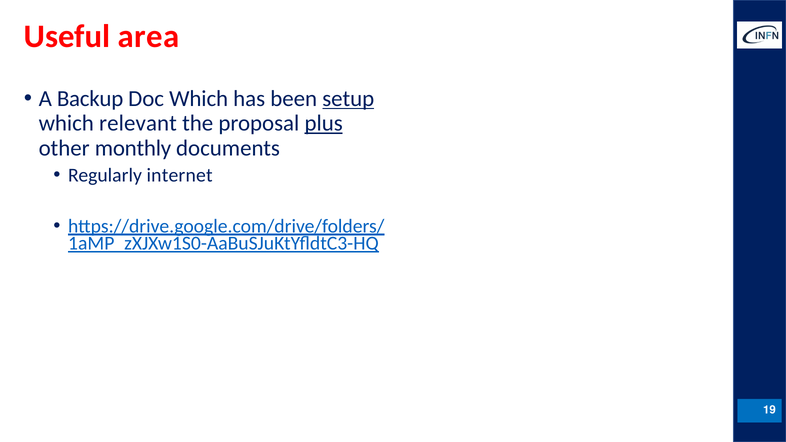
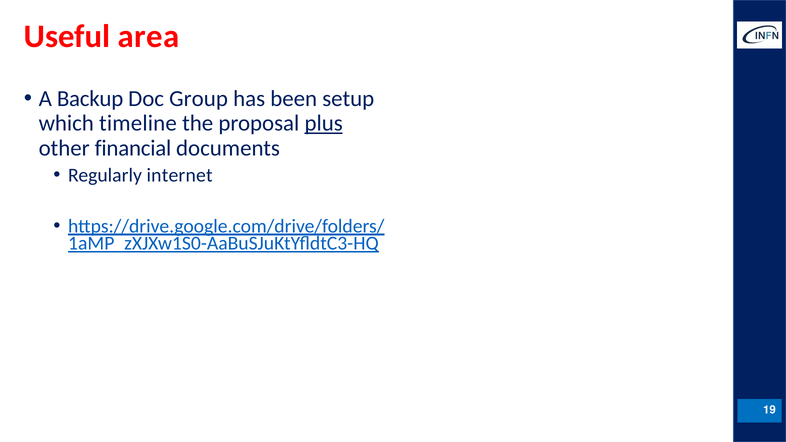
Doc Which: Which -> Group
setup underline: present -> none
relevant: relevant -> timeline
monthly: monthly -> financial
